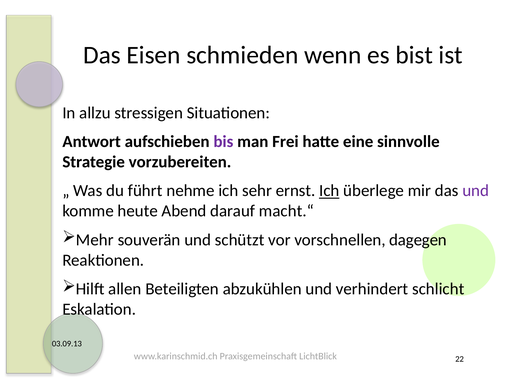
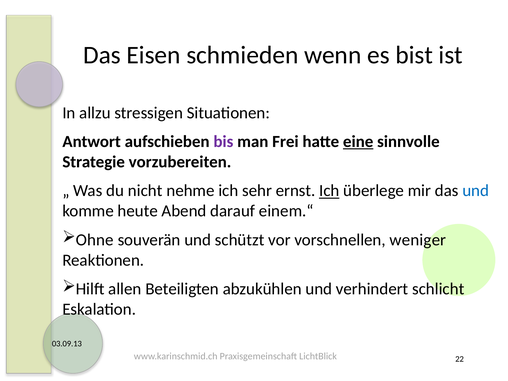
eine underline: none -> present
führt: führt -> nicht
und at (476, 191) colour: purple -> blue
macht.“: macht.“ -> einem.“
Mehr: Mehr -> Ohne
dagegen: dagegen -> weniger
